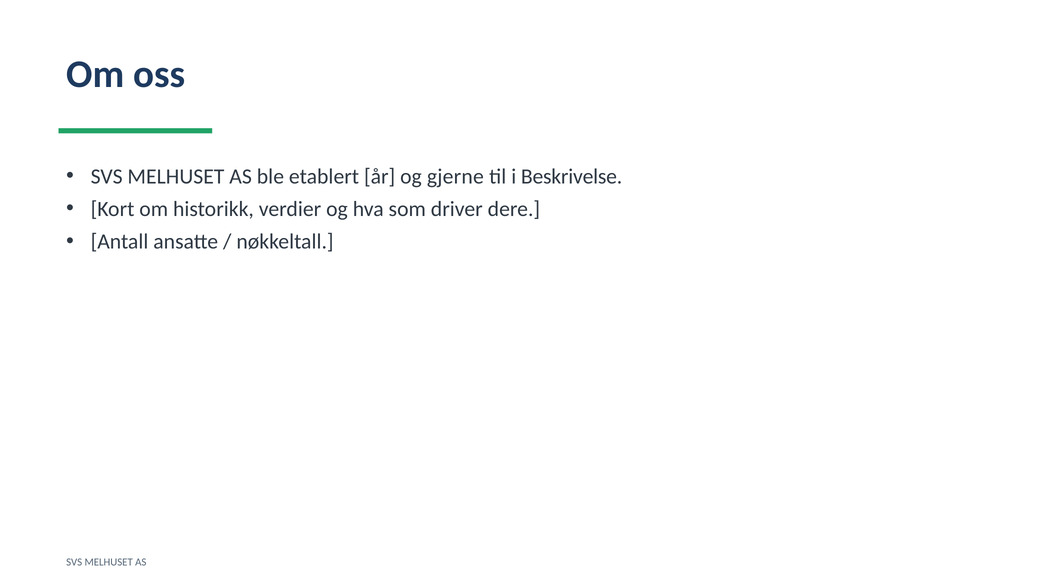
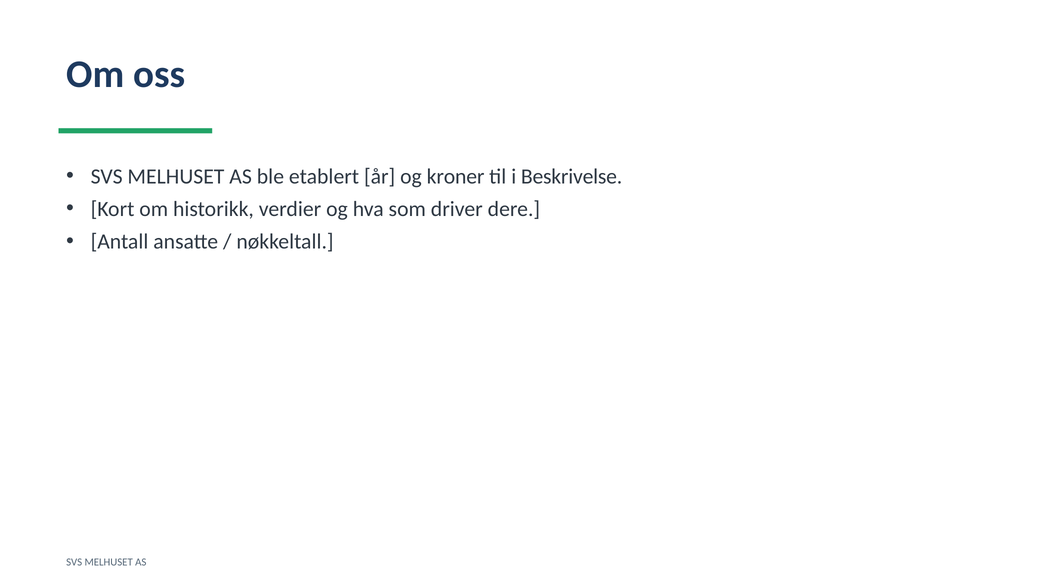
gjerne: gjerne -> kroner
